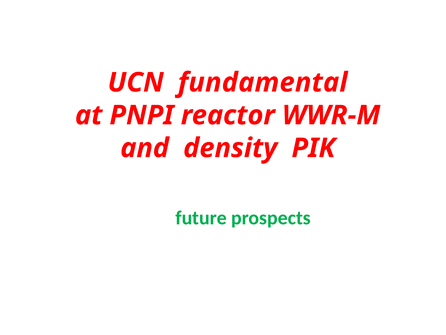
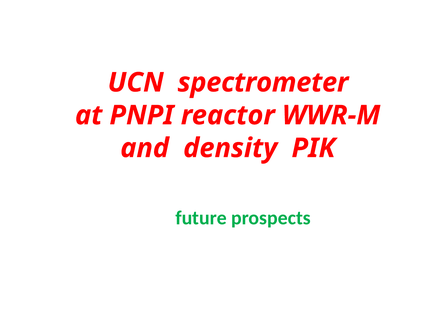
fundamental: fundamental -> spectrometer
